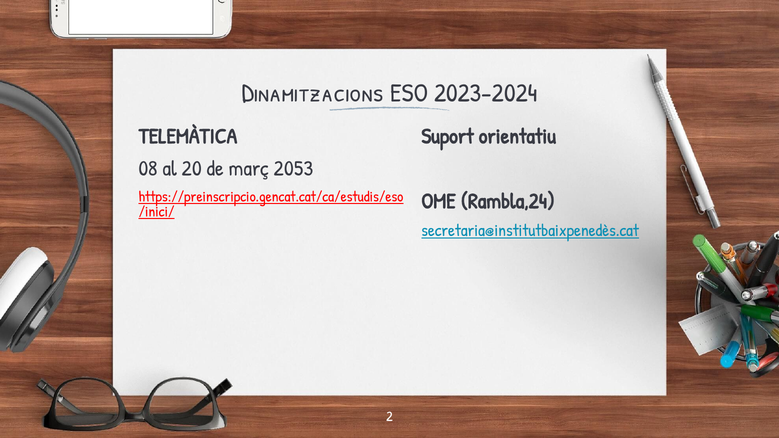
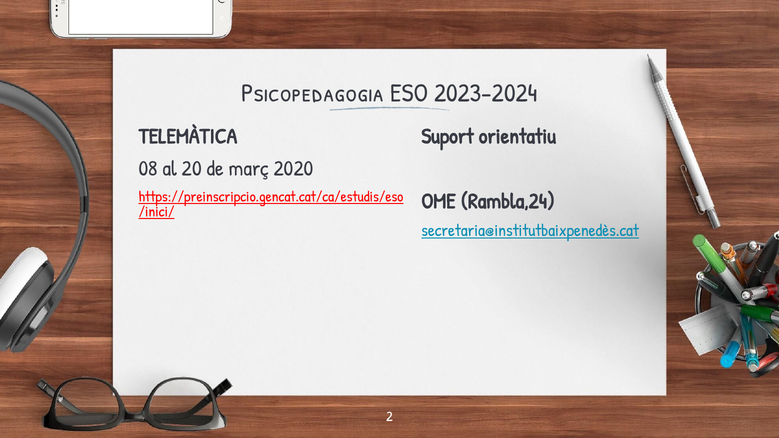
Dinamitzacions: Dinamitzacions -> Psicopedagogia
2053: 2053 -> 2020
